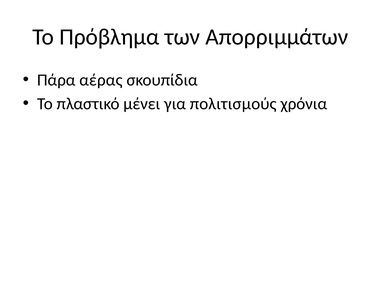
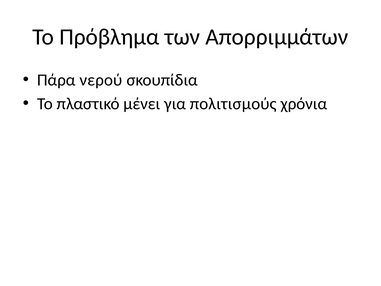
αέρας: αέρας -> νερού
